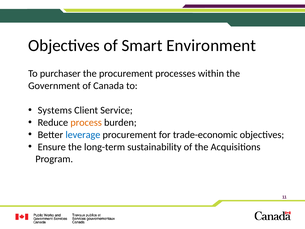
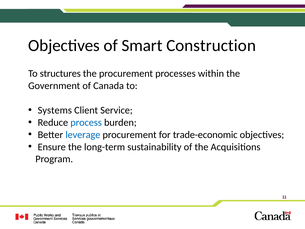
Environment: Environment -> Construction
purchaser: purchaser -> structures
process colour: orange -> blue
